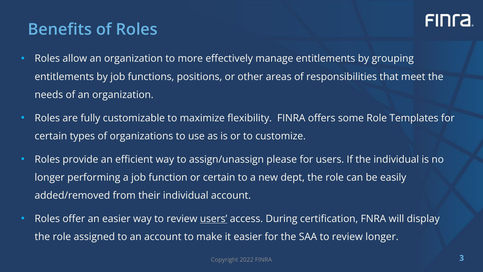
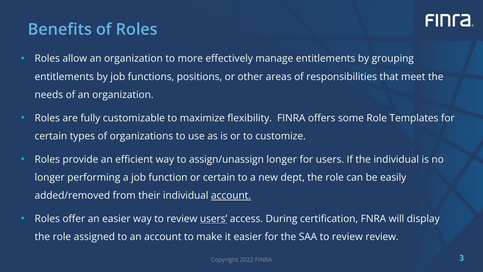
assign/unassign please: please -> longer
account at (231, 195) underline: none -> present
review longer: longer -> review
